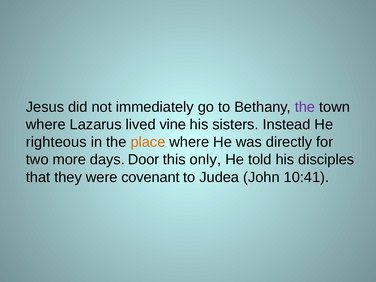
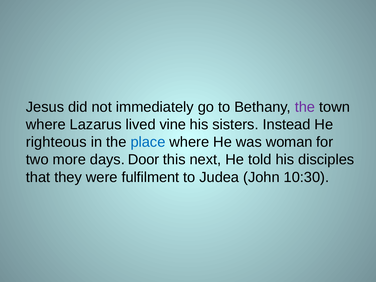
place colour: orange -> blue
directly: directly -> woman
only: only -> next
covenant: covenant -> fulfilment
10:41: 10:41 -> 10:30
